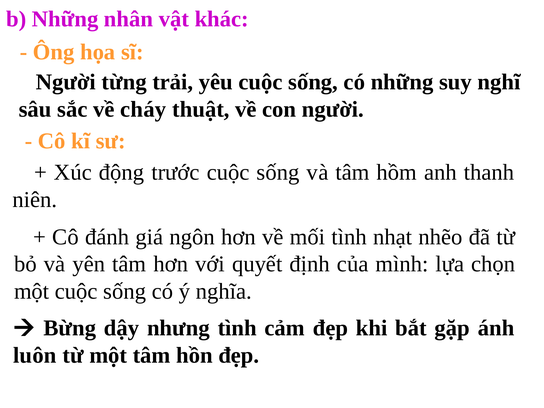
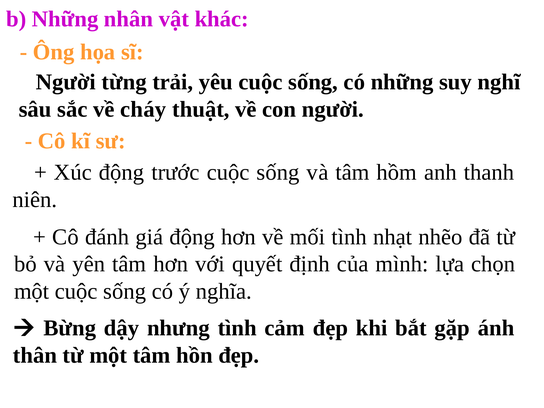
giá ngôn: ngôn -> động
luôn: luôn -> thân
